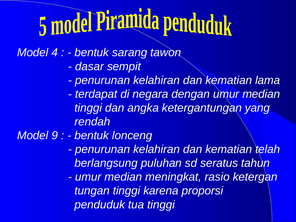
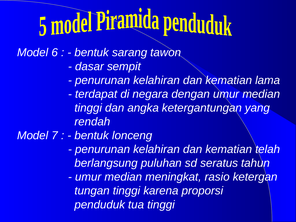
4: 4 -> 6
9: 9 -> 7
